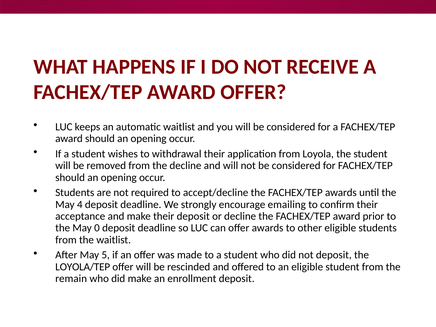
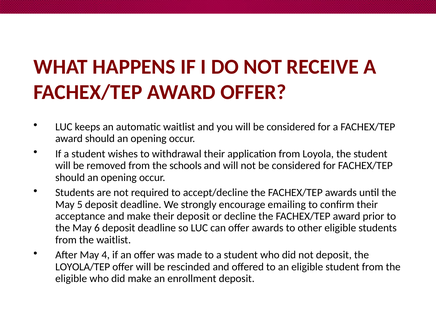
the decline: decline -> schools
4: 4 -> 5
0: 0 -> 6
5: 5 -> 4
remain at (71, 279): remain -> eligible
